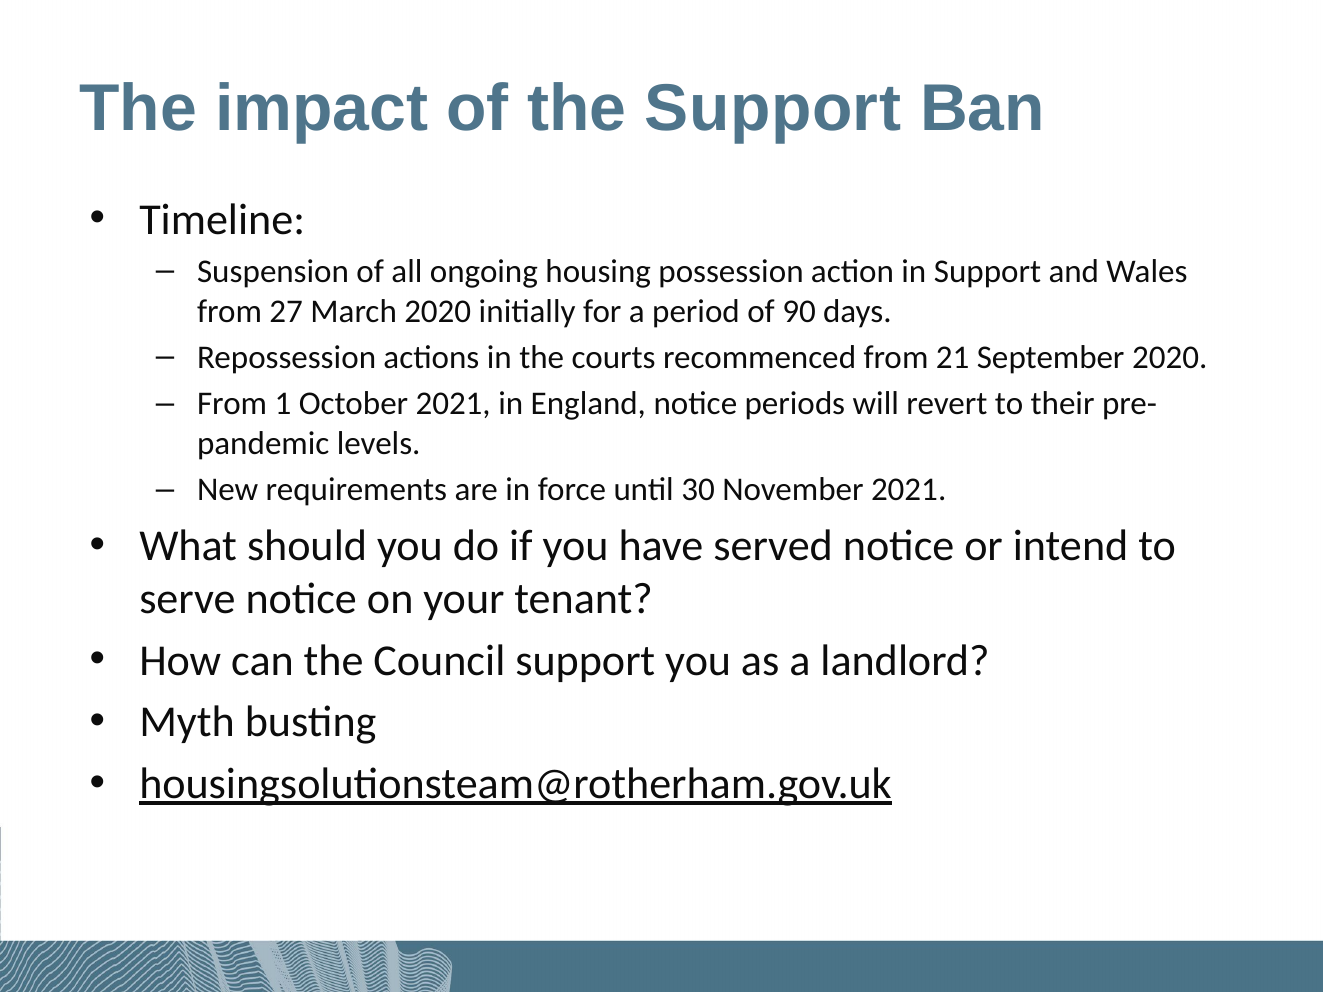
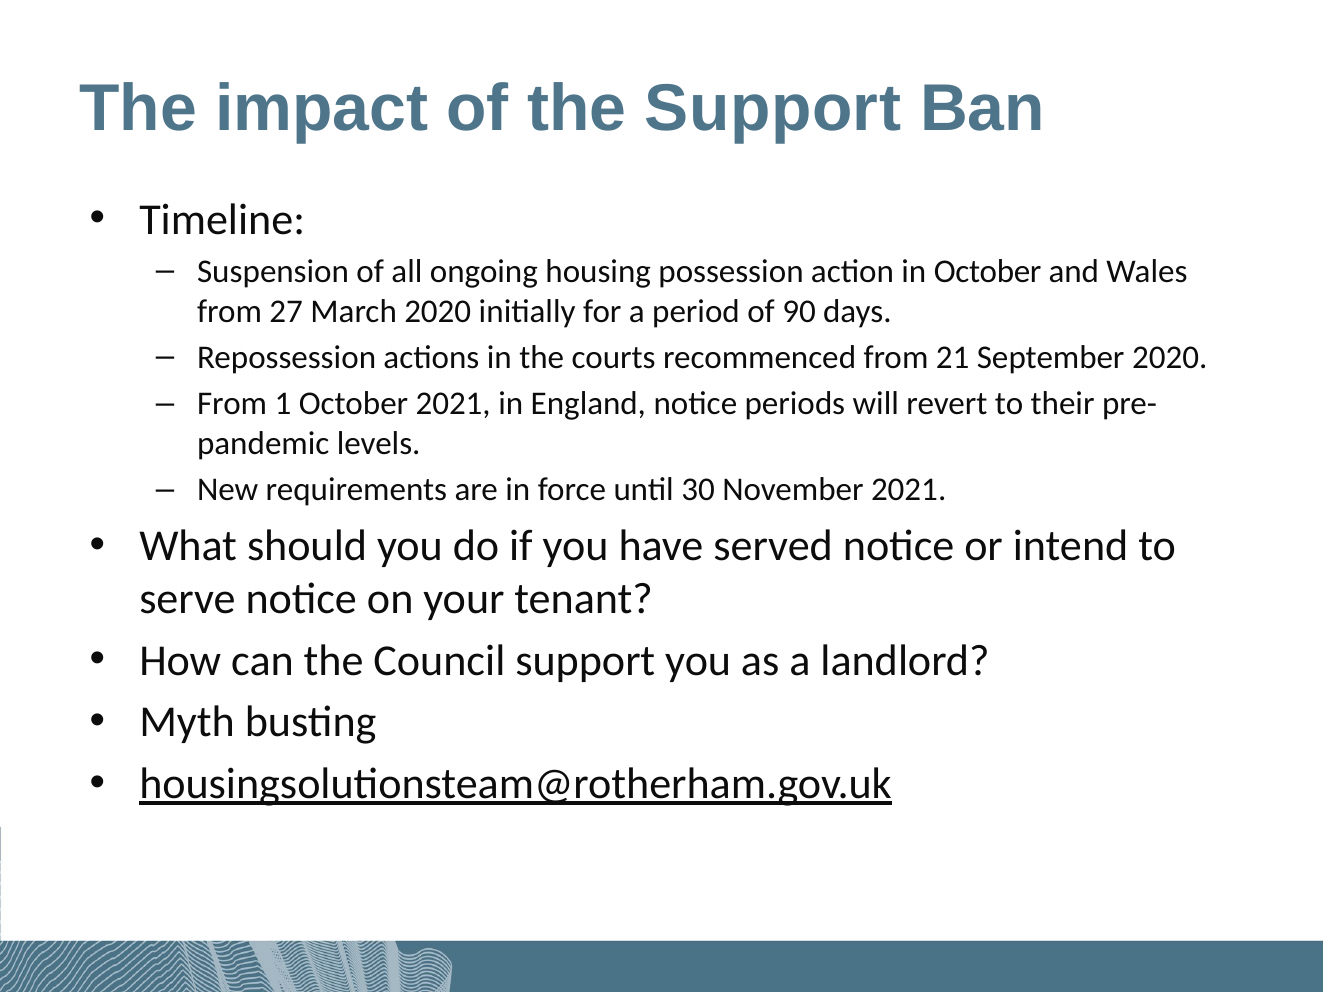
in Support: Support -> October
